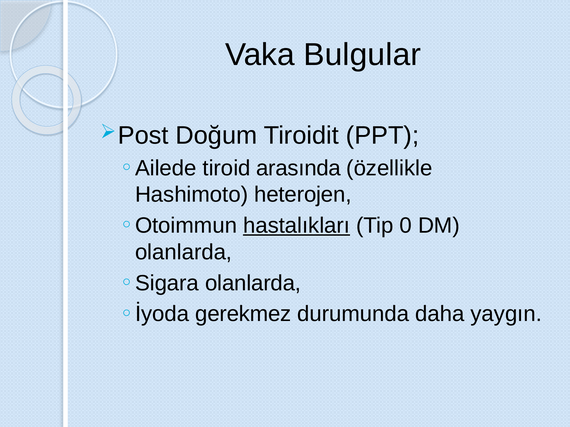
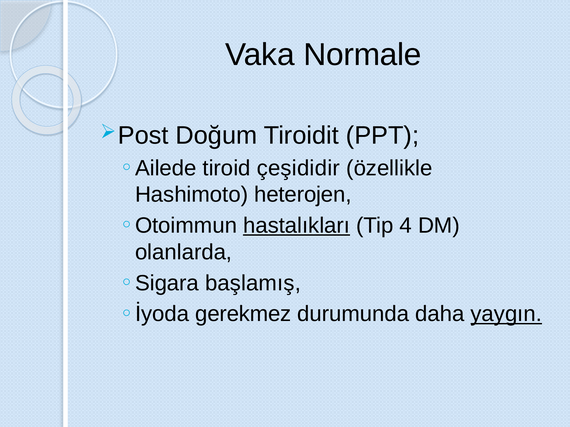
Bulgular: Bulgular -> Normale
arasında: arasında -> çeşididir
0: 0 -> 4
olanlarda at (253, 283): olanlarda -> başlamış
yaygın underline: none -> present
